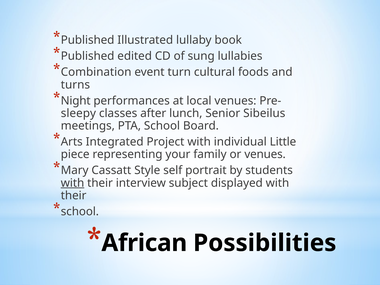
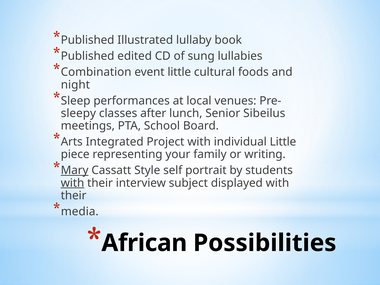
event turn: turn -> little
turns: turns -> night
Night: Night -> Sleep
or venues: venues -> writing
Mary underline: none -> present
school at (80, 212): school -> media
